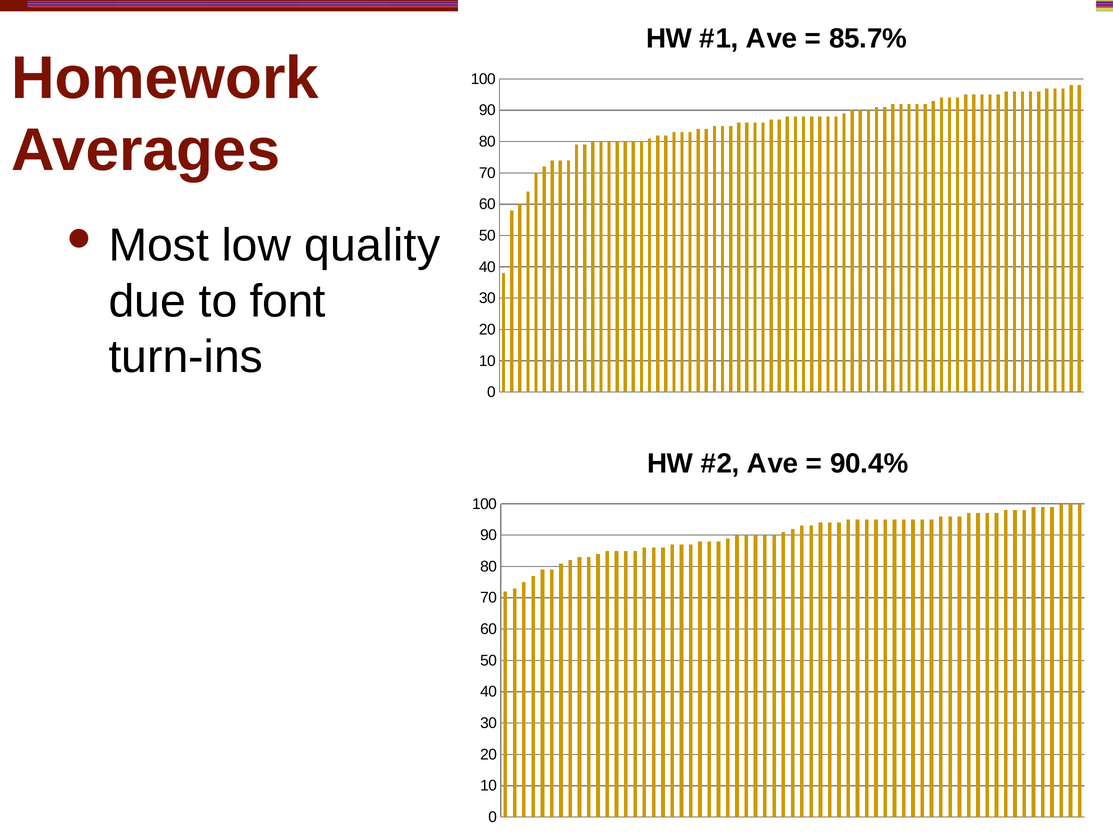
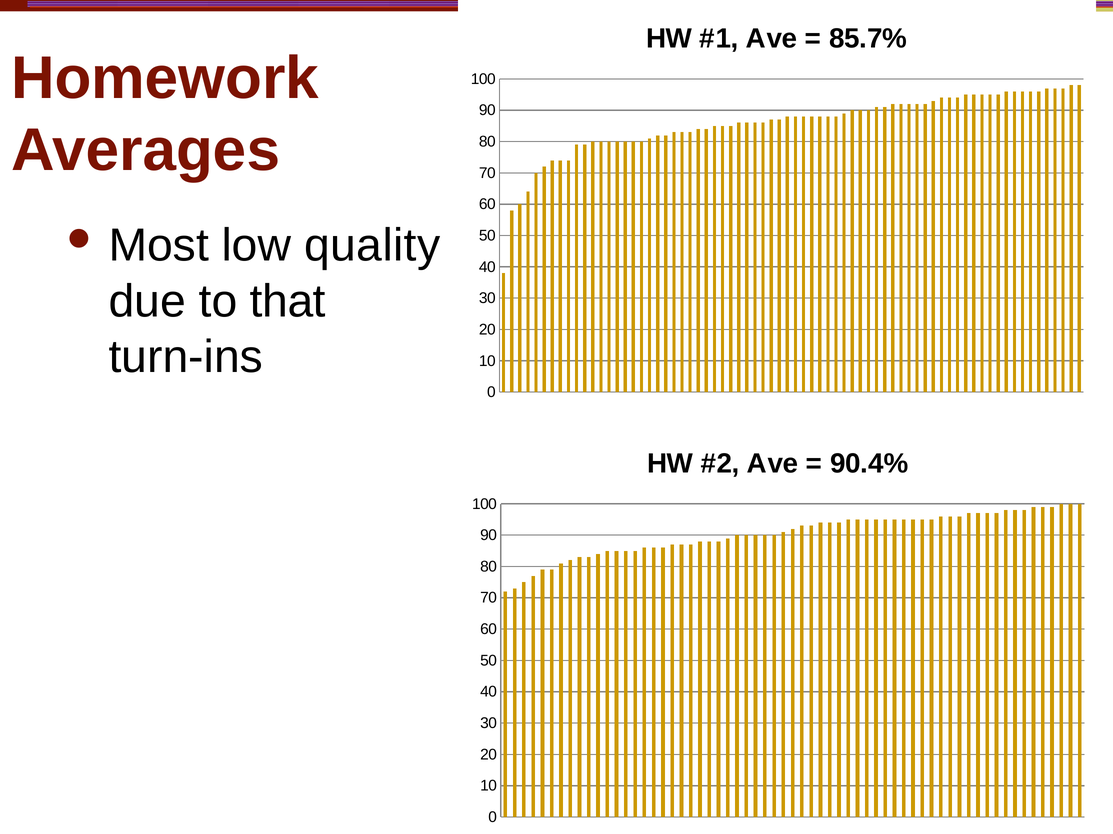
font: font -> that
